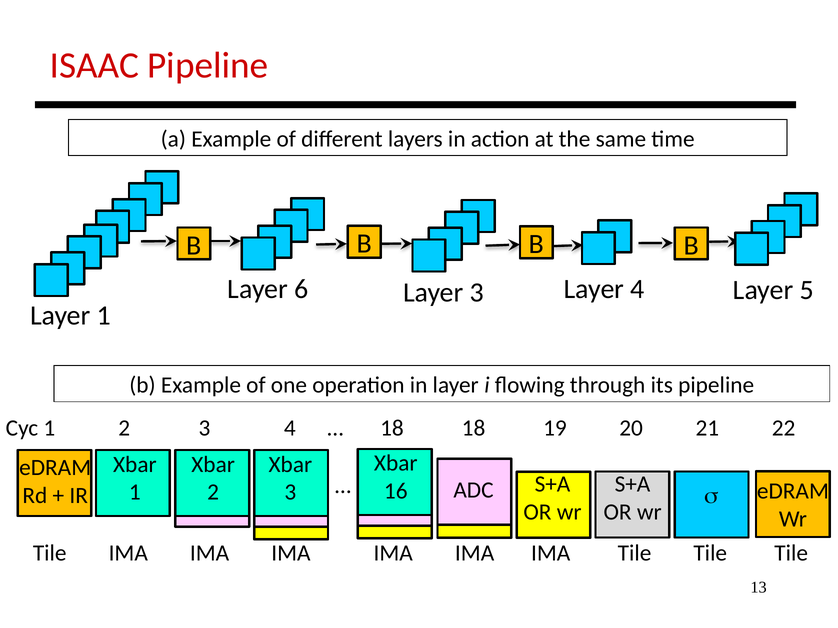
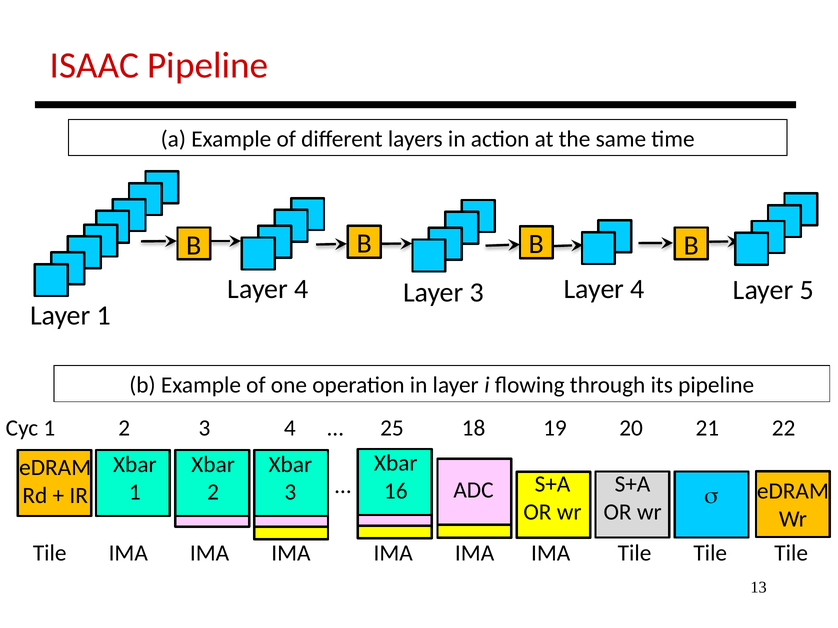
6 at (301, 289): 6 -> 4
18 at (392, 429): 18 -> 25
